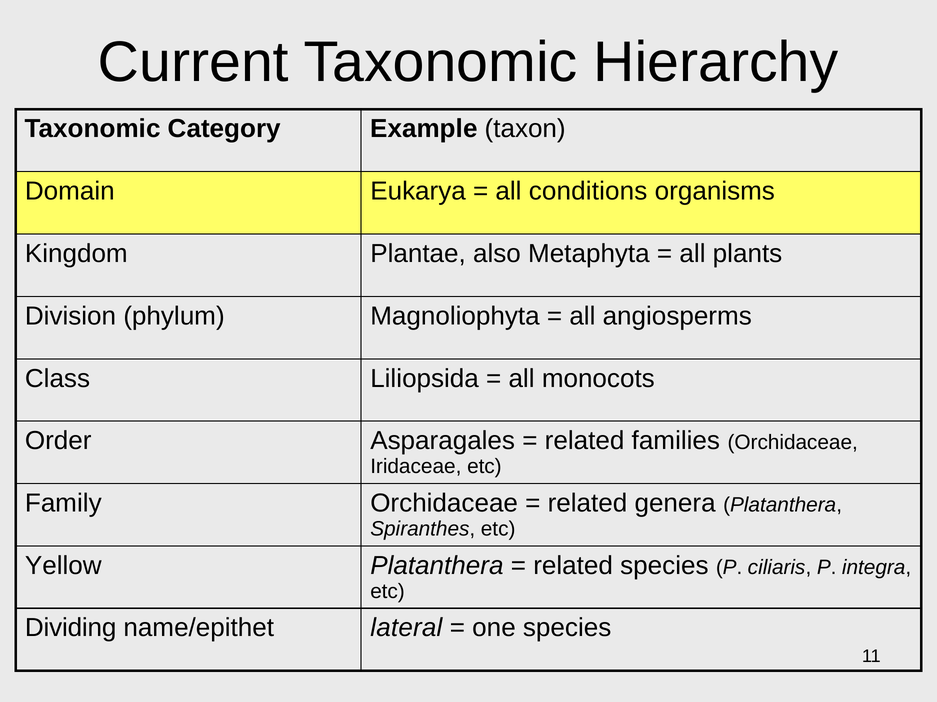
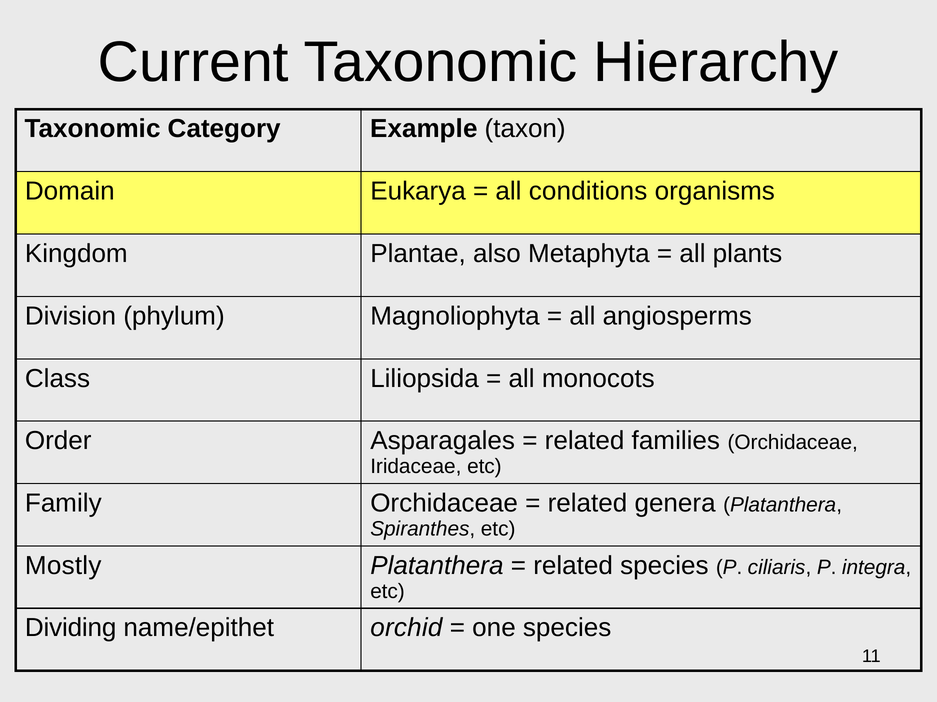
Yellow: Yellow -> Mostly
lateral: lateral -> orchid
